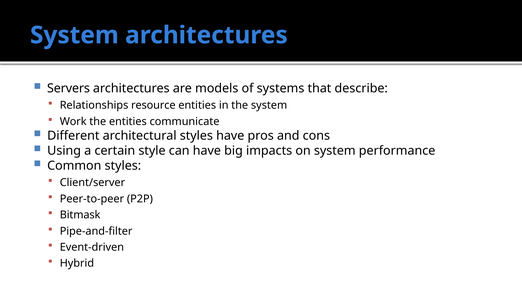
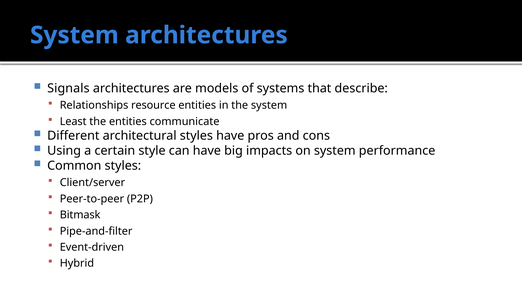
Servers: Servers -> Signals
Work: Work -> Least
